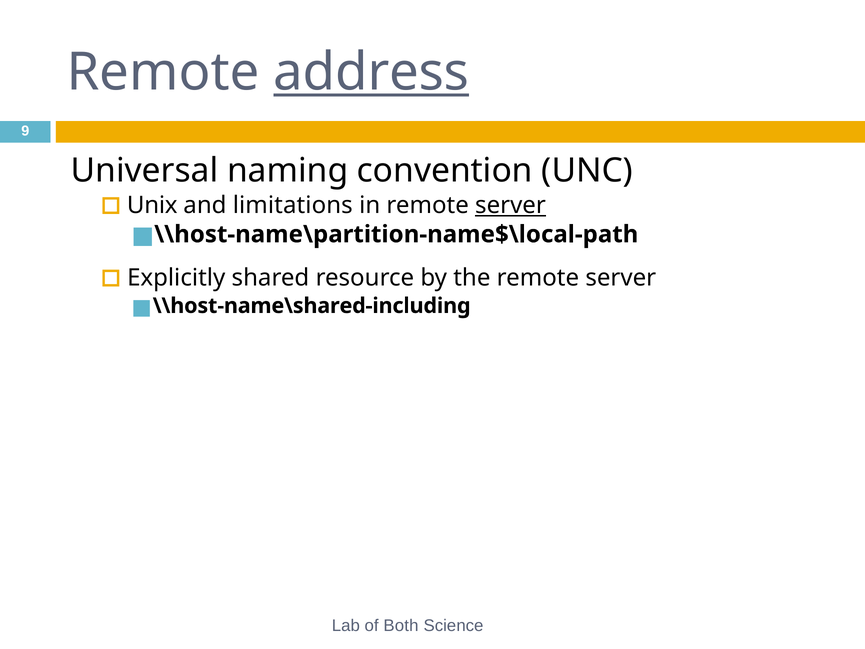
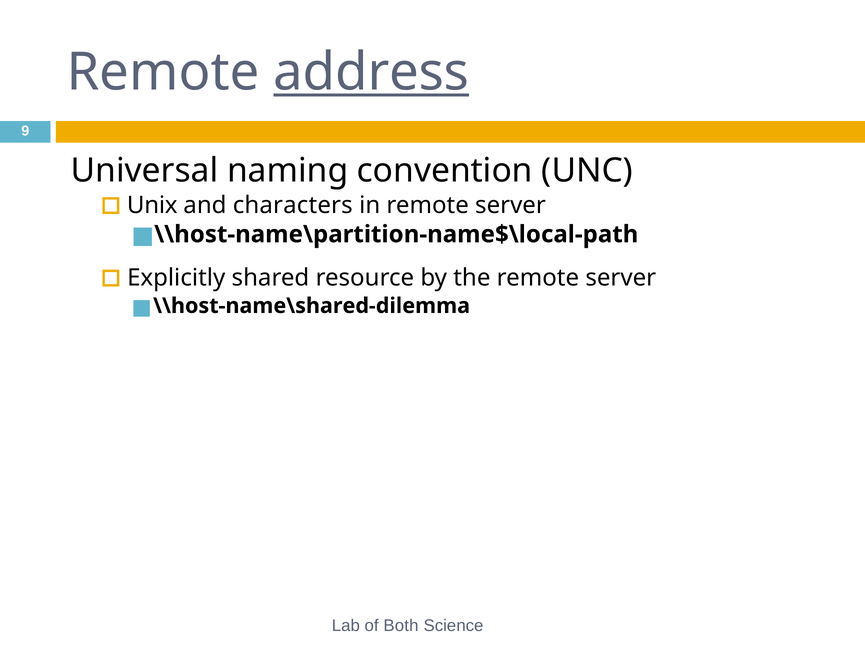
limitations: limitations -> characters
server at (510, 205) underline: present -> none
\\host-name\shared-including: \\host-name\shared-including -> \\host-name\shared-dilemma
